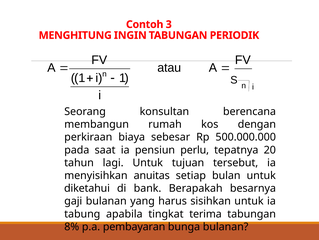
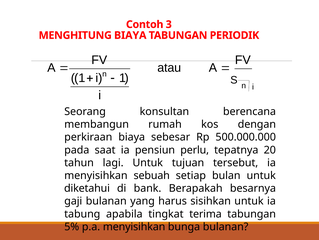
MENGHITUNG INGIN: INGIN -> BIAYA
anuitas: anuitas -> sebuah
8%: 8% -> 5%
p.a pembayaran: pembayaran -> menyisihkan
